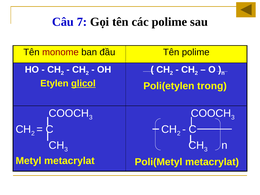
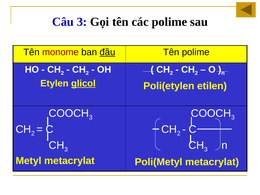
Câu 7: 7 -> 3
đầu underline: none -> present
trong: trong -> etilen
